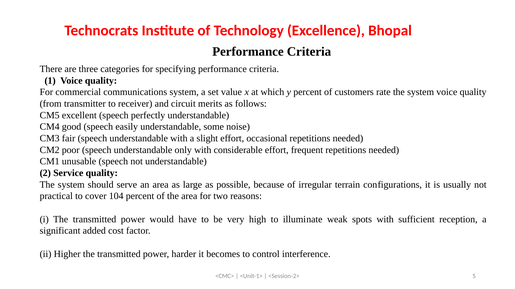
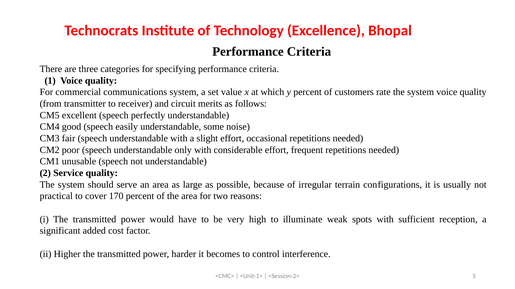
104: 104 -> 170
